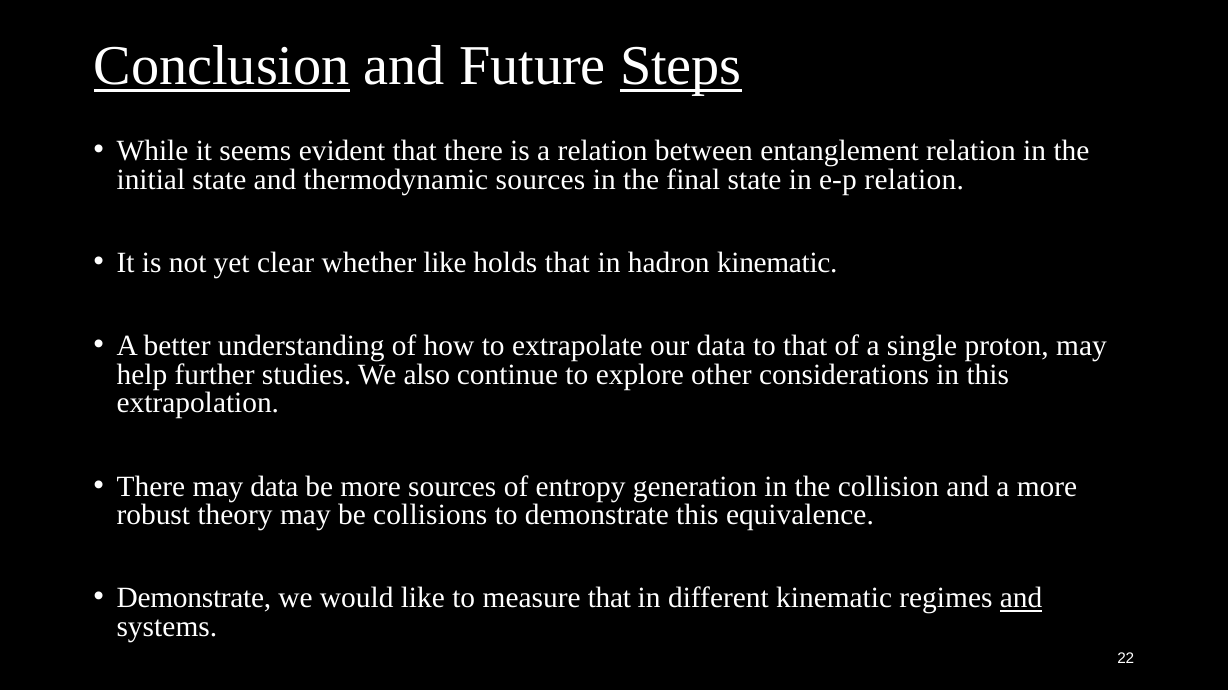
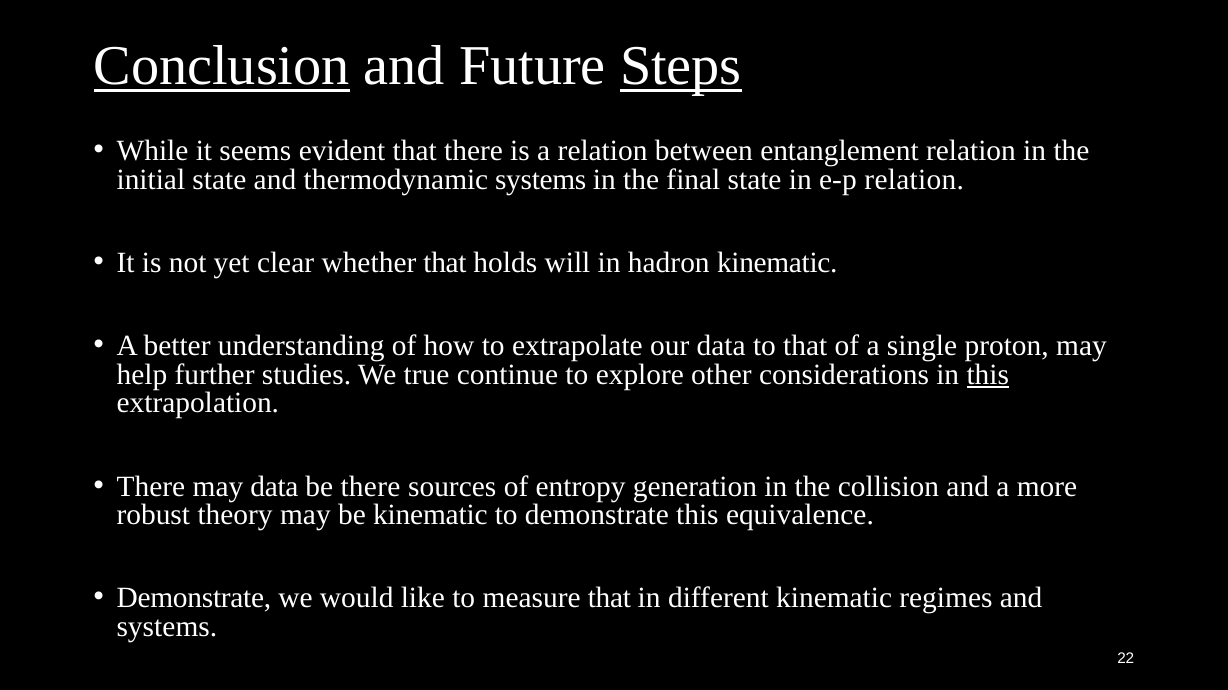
thermodynamic sources: sources -> systems
whether like: like -> that
holds that: that -> will
also: also -> true
this at (988, 375) underline: none -> present
be more: more -> there
be collisions: collisions -> kinematic
and at (1021, 599) underline: present -> none
